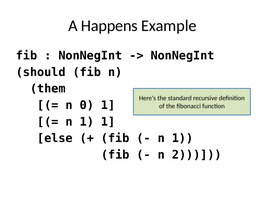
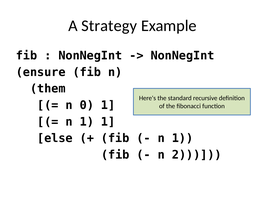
Happens: Happens -> Strategy
should: should -> ensure
